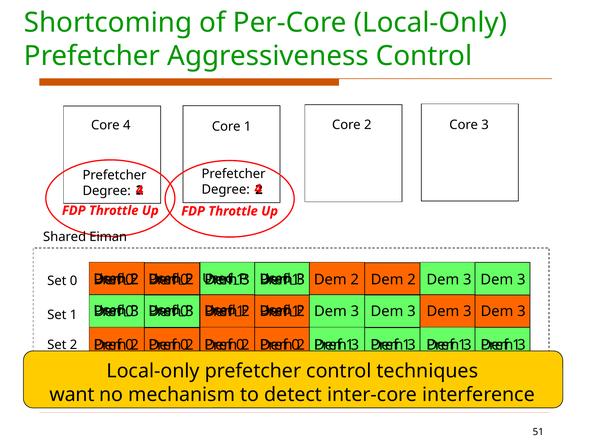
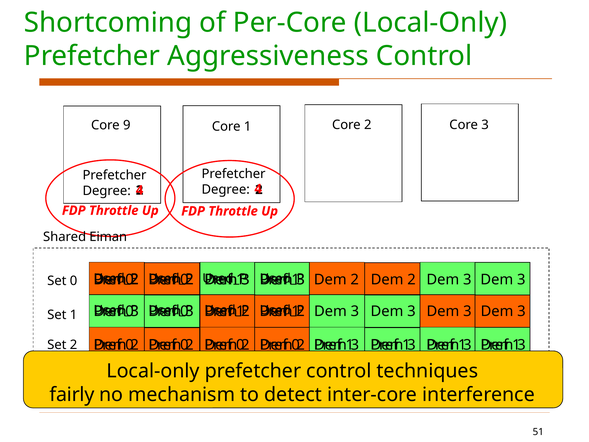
Core 4: 4 -> 9
want: want -> fairly
